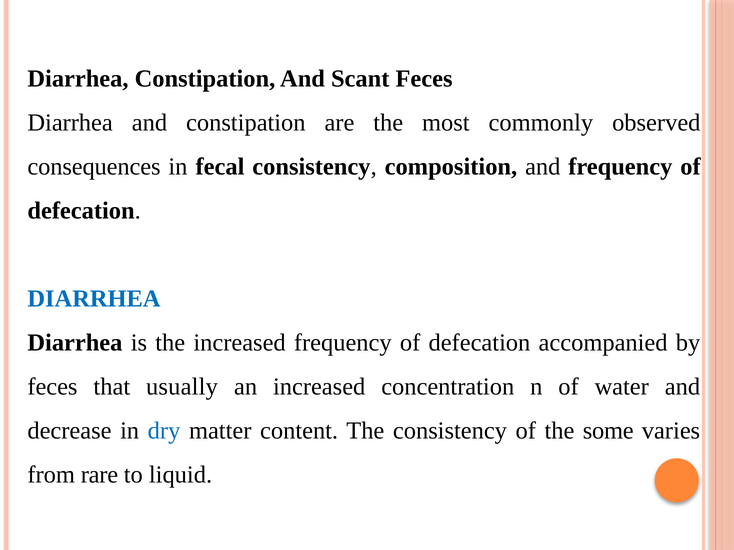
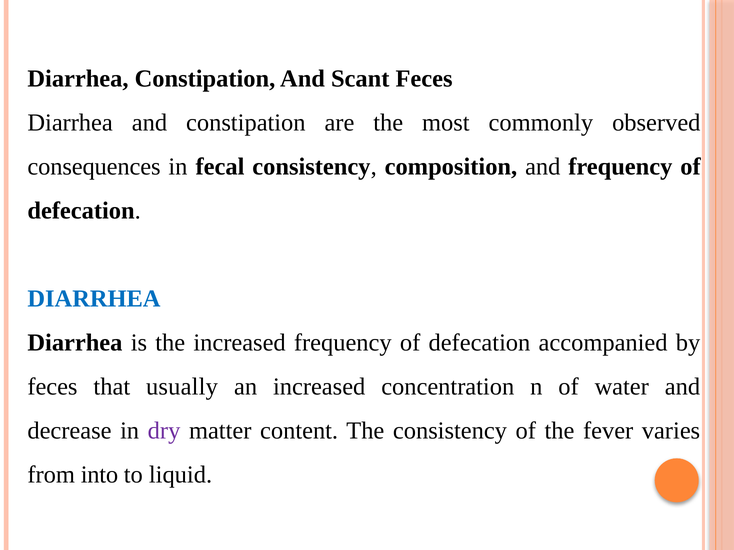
dry colour: blue -> purple
some: some -> fever
rare: rare -> into
